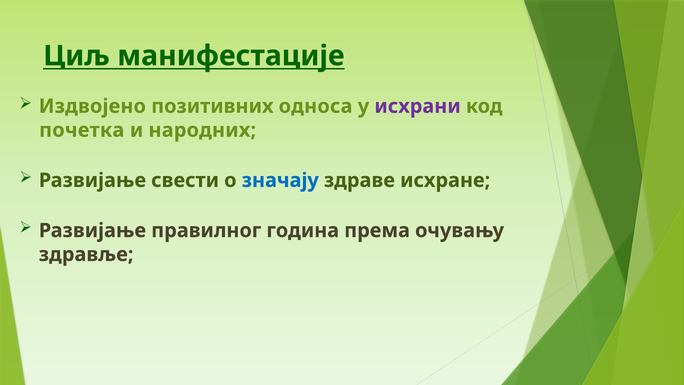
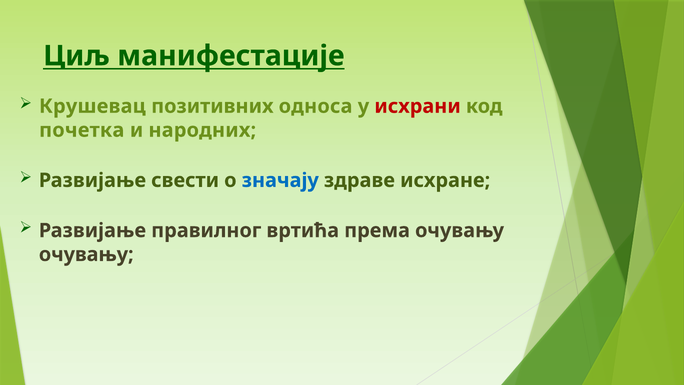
Издвојено: Издвојено -> Крушевац
исхрани colour: purple -> red
година: година -> вртића
здравље at (86, 254): здравље -> очувању
